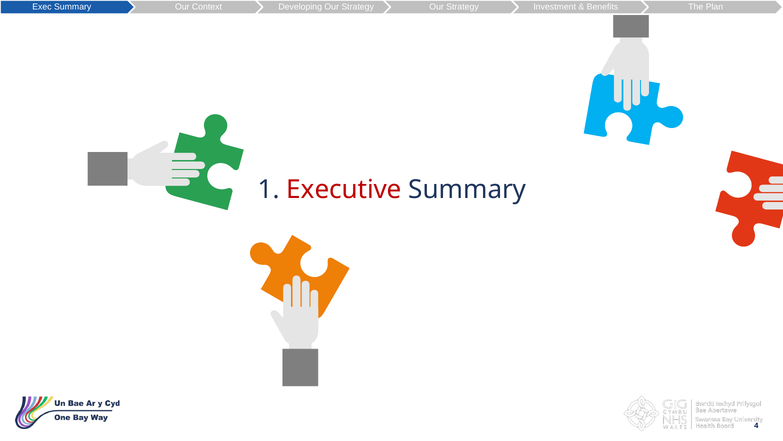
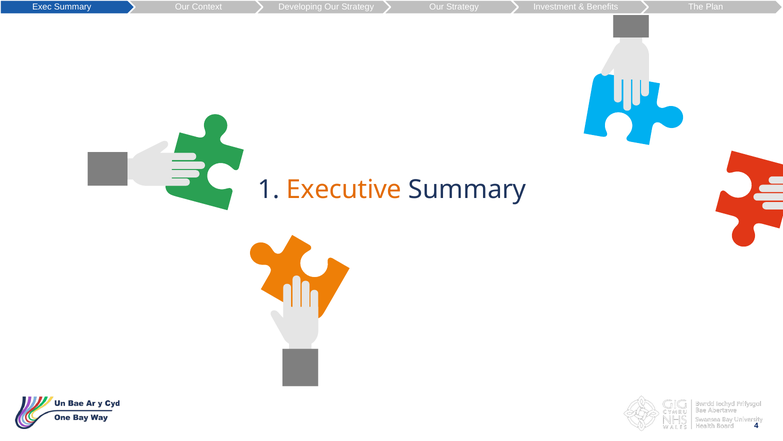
Executive colour: red -> orange
